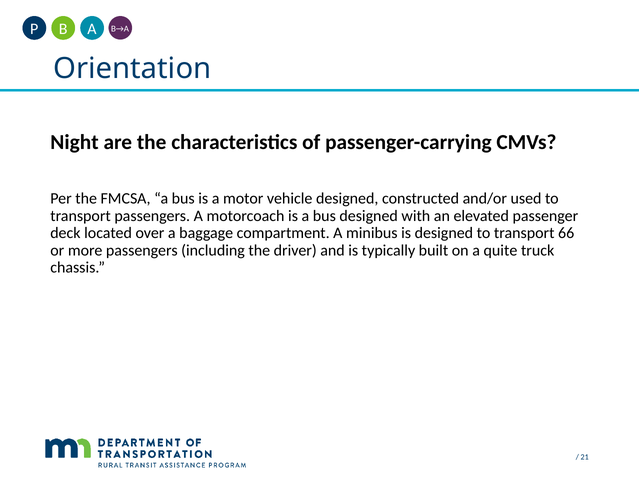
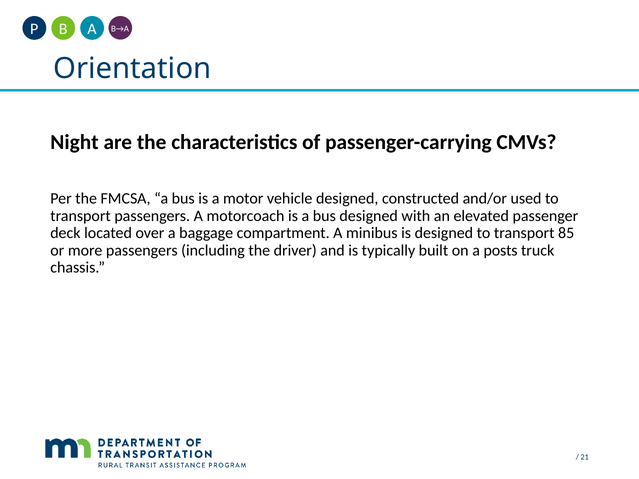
66: 66 -> 85
quite: quite -> posts
